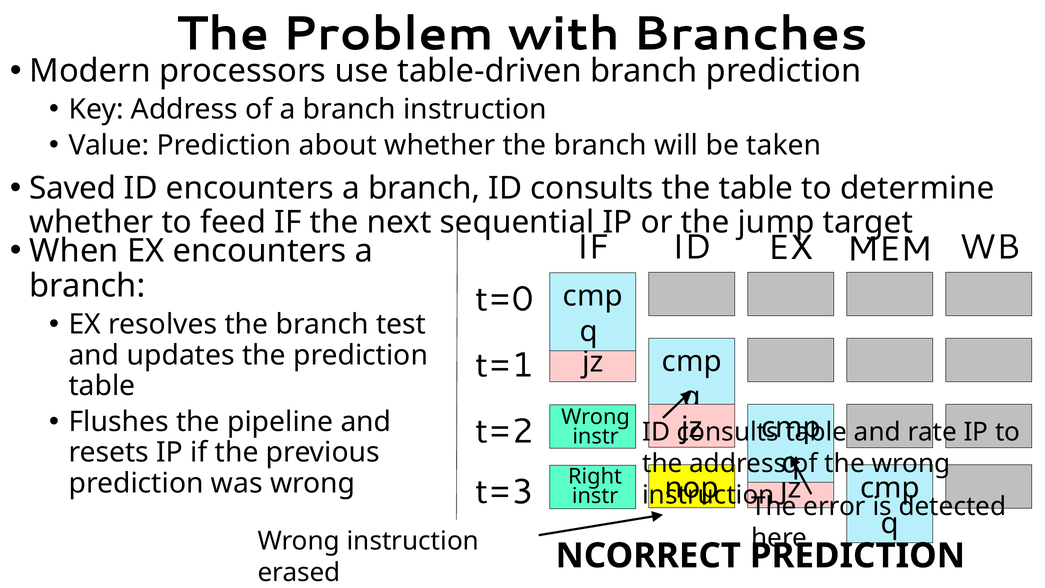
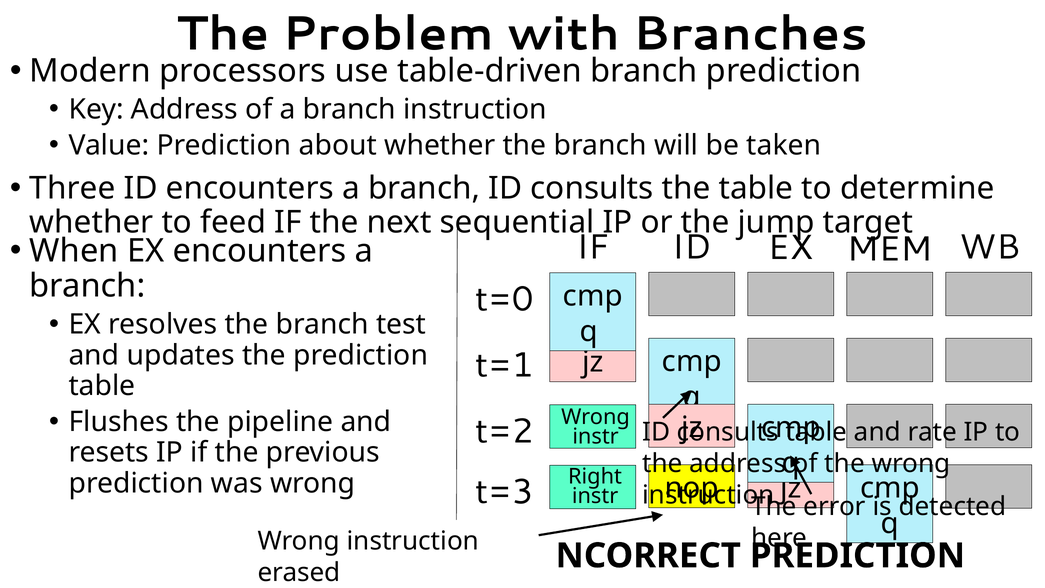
Saved: Saved -> Three
